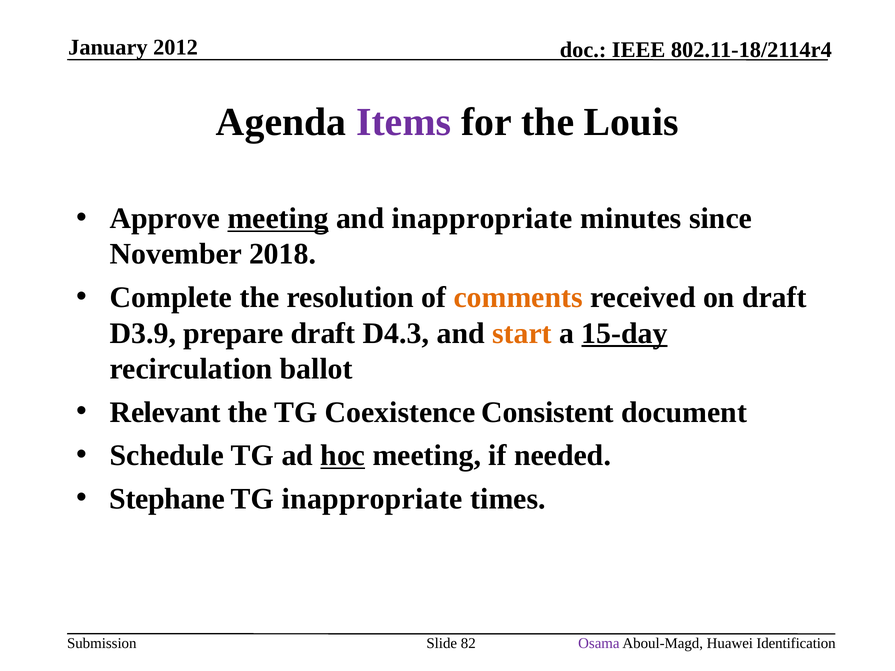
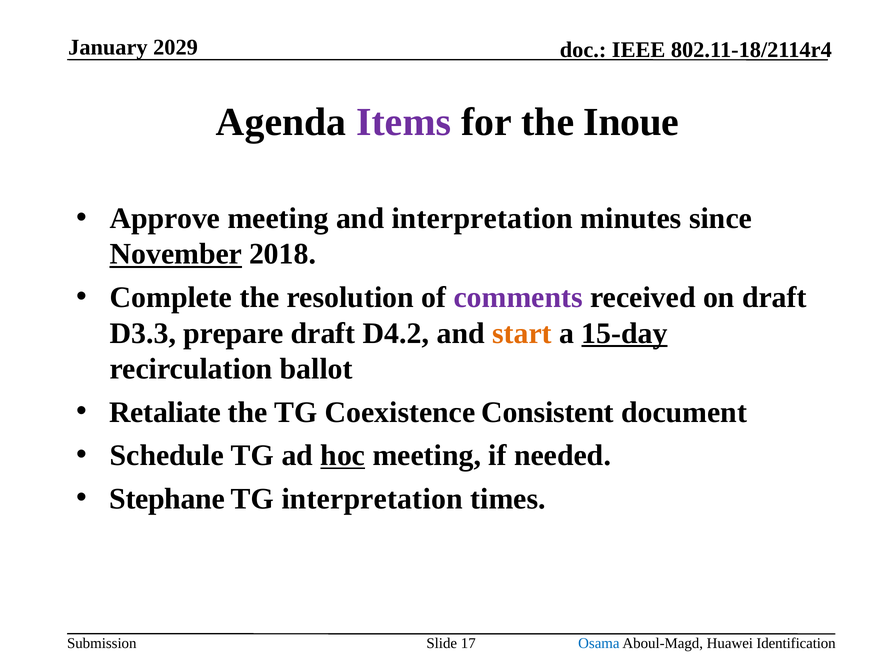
2012: 2012 -> 2029
Louis: Louis -> Inoue
meeting at (278, 218) underline: present -> none
and inappropriate: inappropriate -> interpretation
November underline: none -> present
comments colour: orange -> purple
D3.9: D3.9 -> D3.3
D4.3: D4.3 -> D4.2
Relevant: Relevant -> Retaliate
TG inappropriate: inappropriate -> interpretation
82: 82 -> 17
Osama colour: purple -> blue
